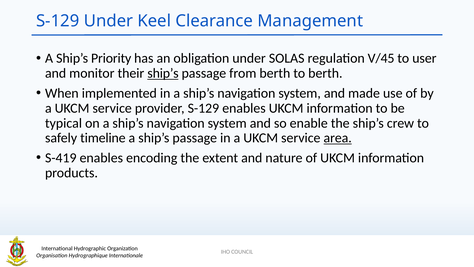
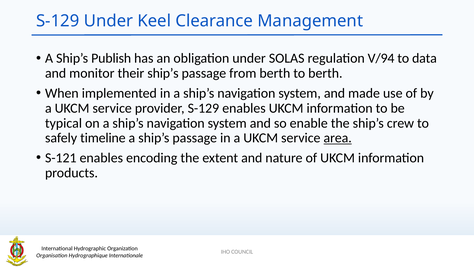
Priority: Priority -> Publish
V/45: V/45 -> V/94
user: user -> data
ship’s at (163, 73) underline: present -> none
S-419: S-419 -> S-121
